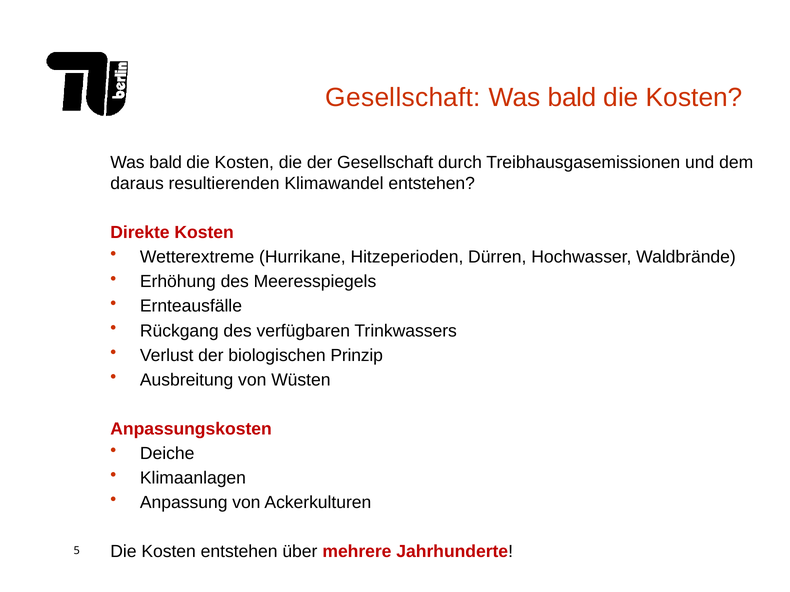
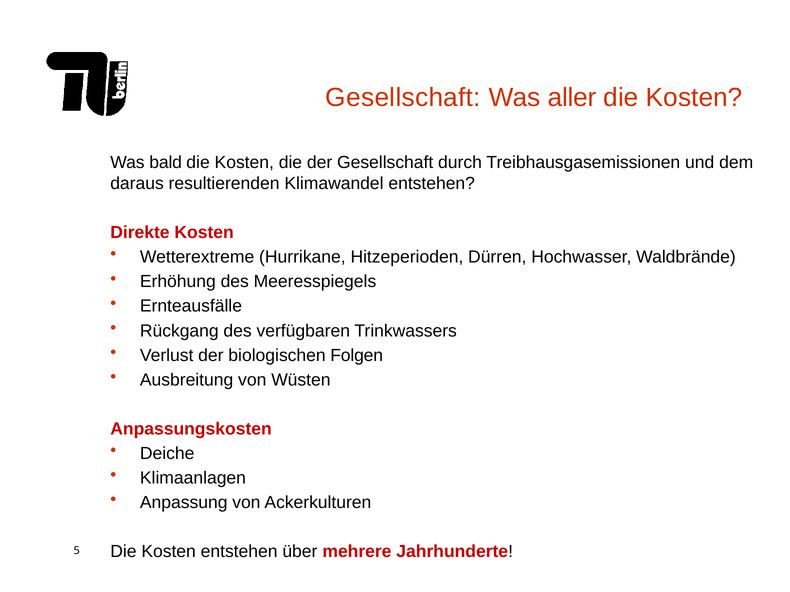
bald at (572, 98): bald -> aller
Prinzip: Prinzip -> Folgen
